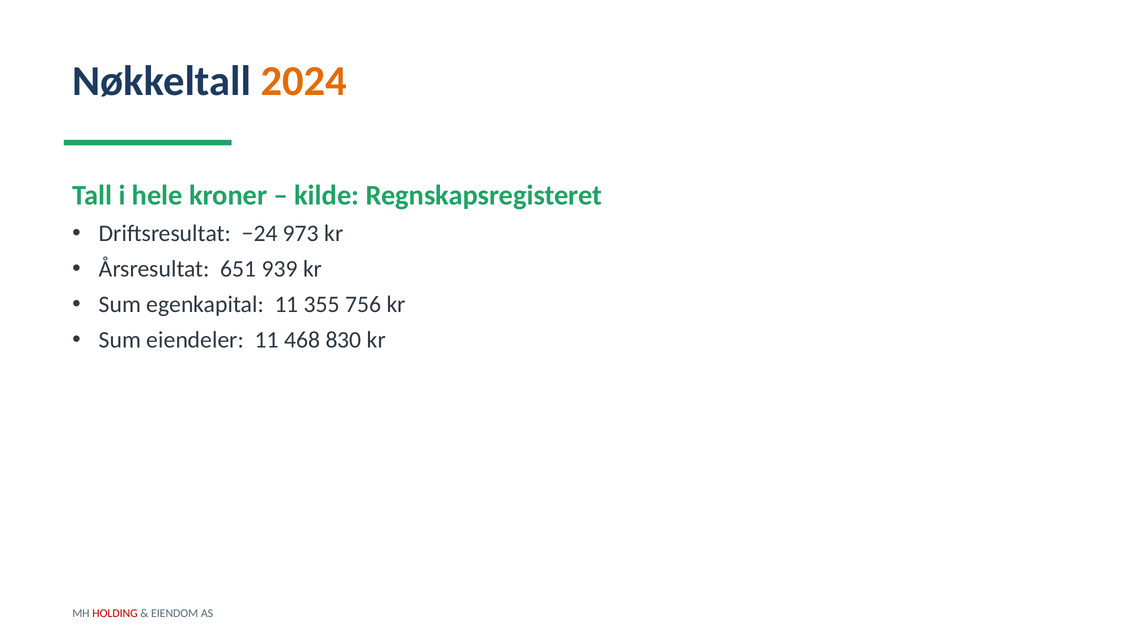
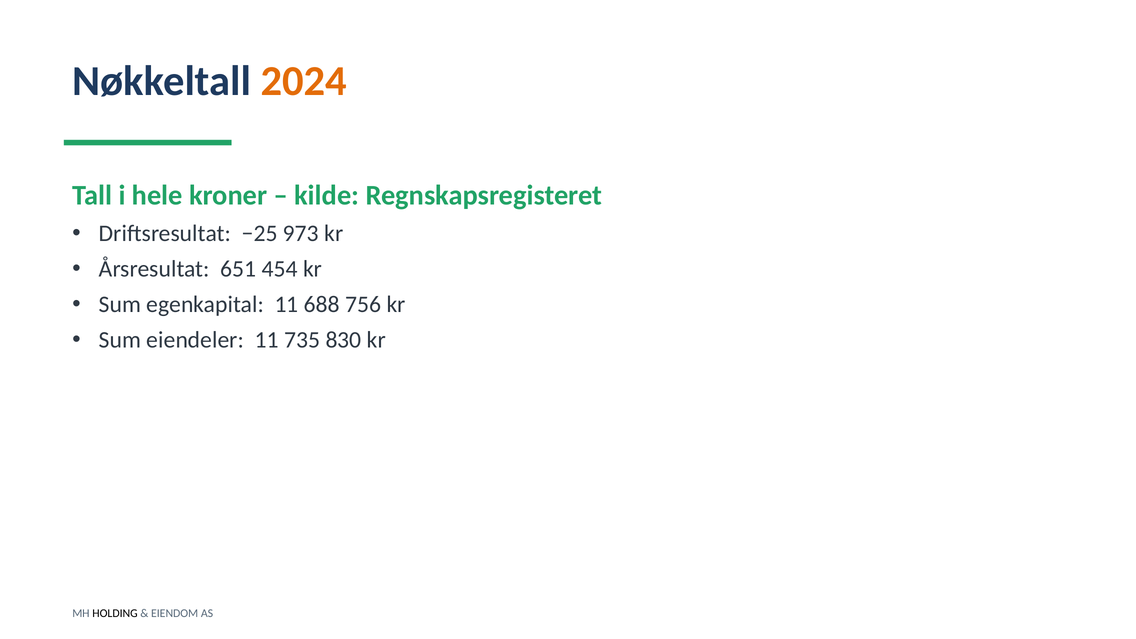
−24: −24 -> −25
939: 939 -> 454
355: 355 -> 688
468: 468 -> 735
HOLDING colour: red -> black
